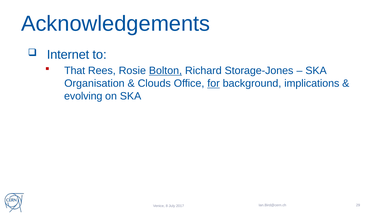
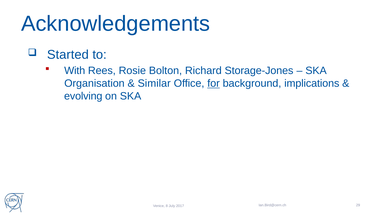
Internet: Internet -> Started
That: That -> With
Bolton underline: present -> none
Clouds: Clouds -> Similar
